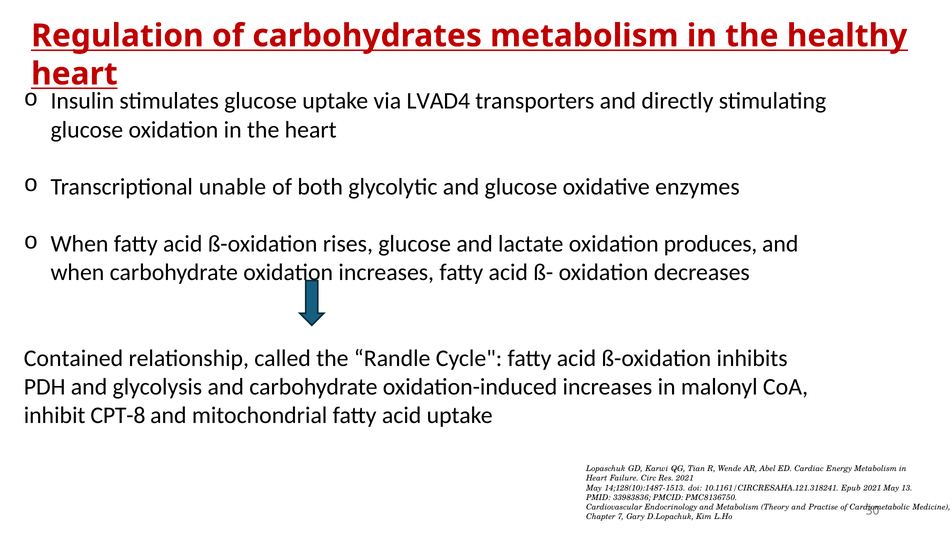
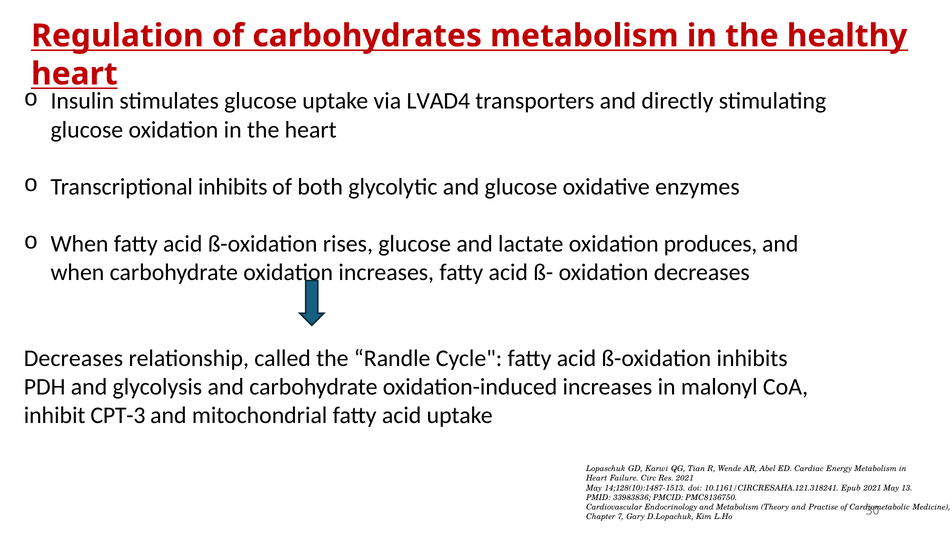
Transcriptional unable: unable -> inhibits
Contained at (73, 358): Contained -> Decreases
CPT-8: CPT-8 -> CPT-3
